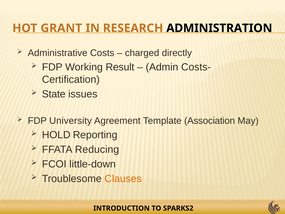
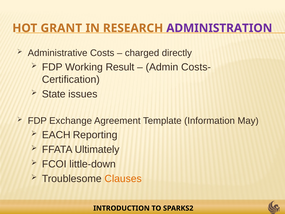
ADMINISTRATION colour: black -> purple
University: University -> Exchange
Association: Association -> Information
HOLD: HOLD -> EACH
Reducing: Reducing -> Ultimately
